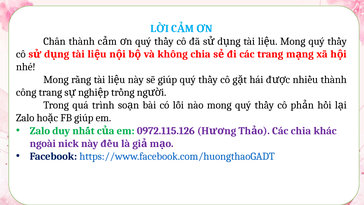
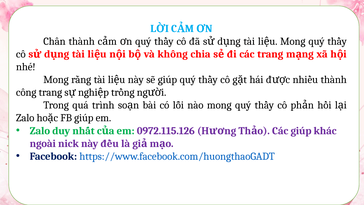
Các chia: chia -> giúp
